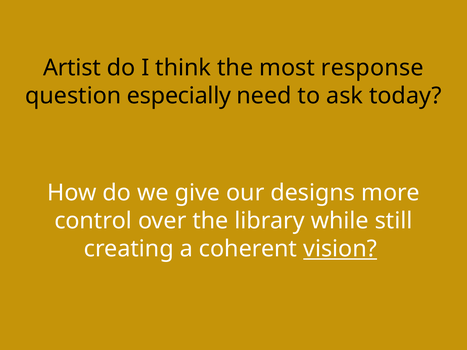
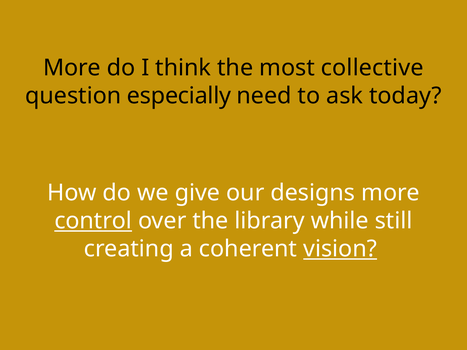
Artist at (72, 68): Artist -> More
response: response -> collective
control underline: none -> present
